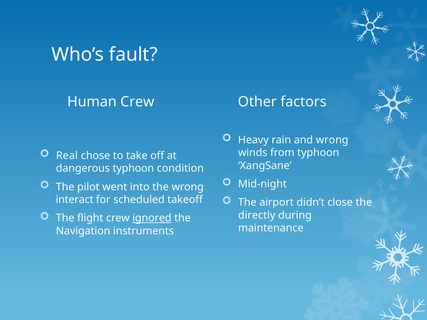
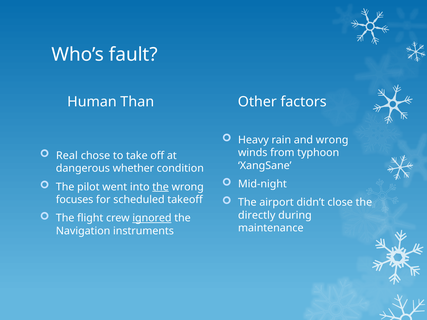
Human Crew: Crew -> Than
dangerous typhoon: typhoon -> whether
the at (161, 187) underline: none -> present
interact: interact -> focuses
